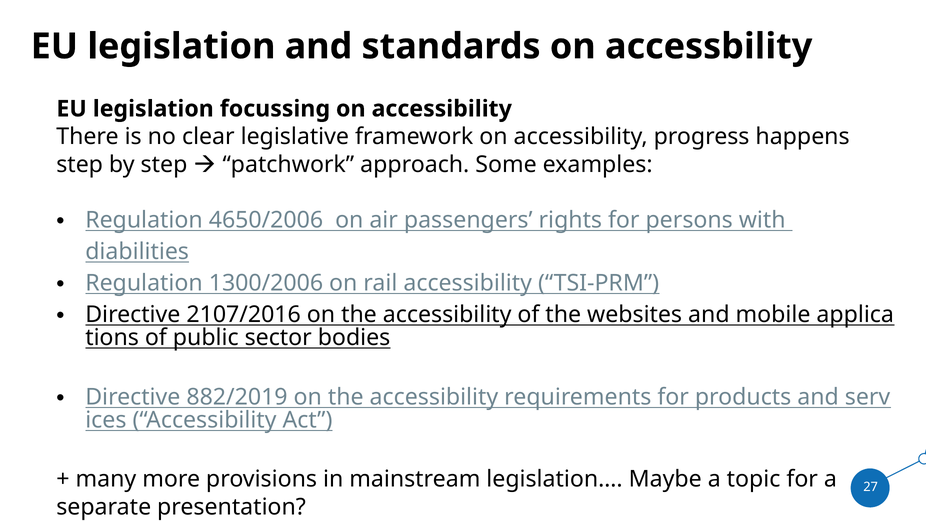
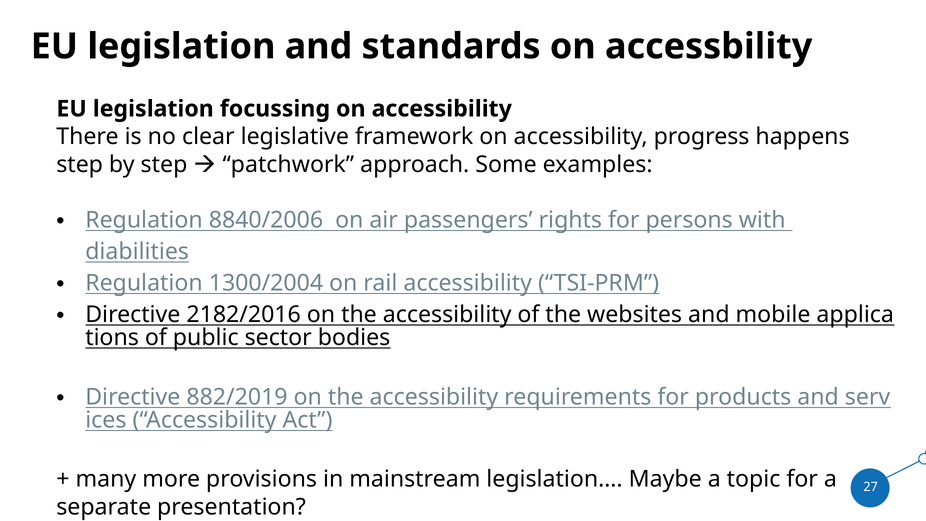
4650/2006: 4650/2006 -> 8840/2006
1300/2006: 1300/2006 -> 1300/2004
2107/2016: 2107/2016 -> 2182/2016
